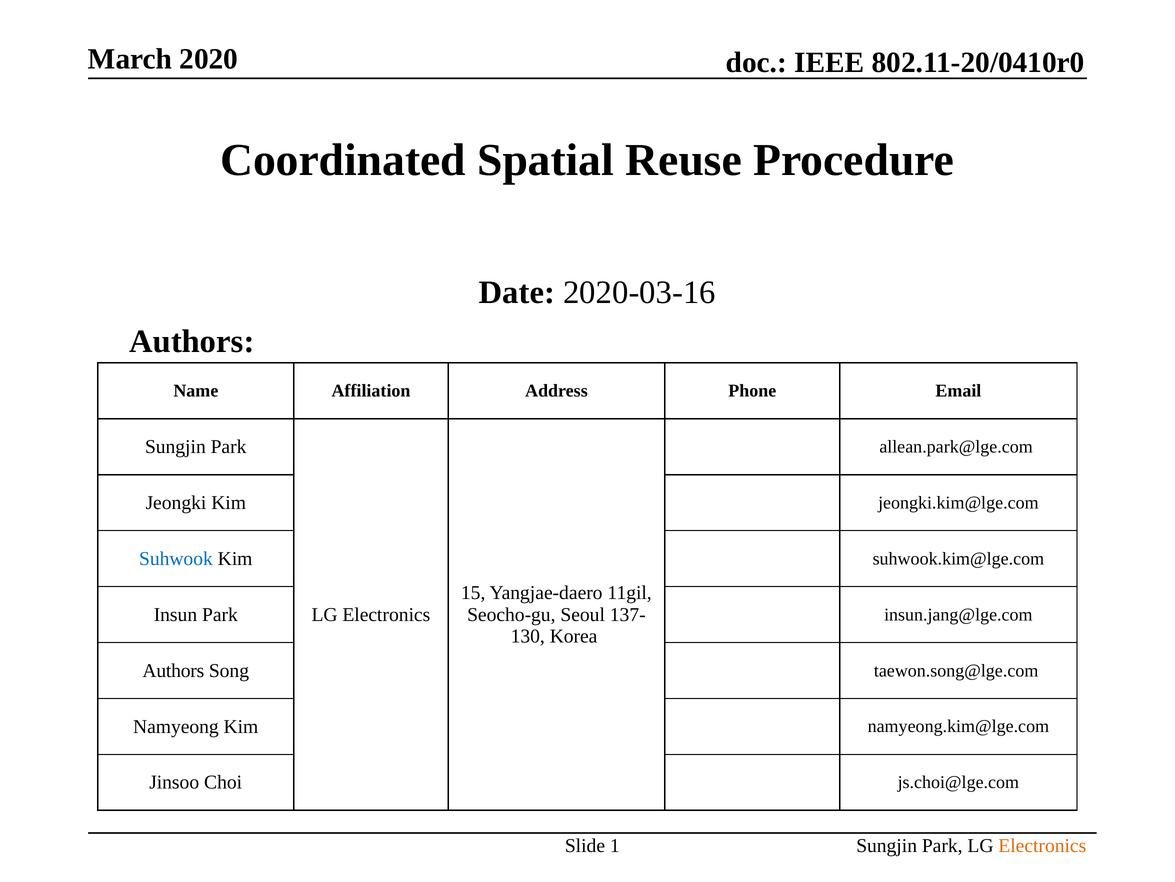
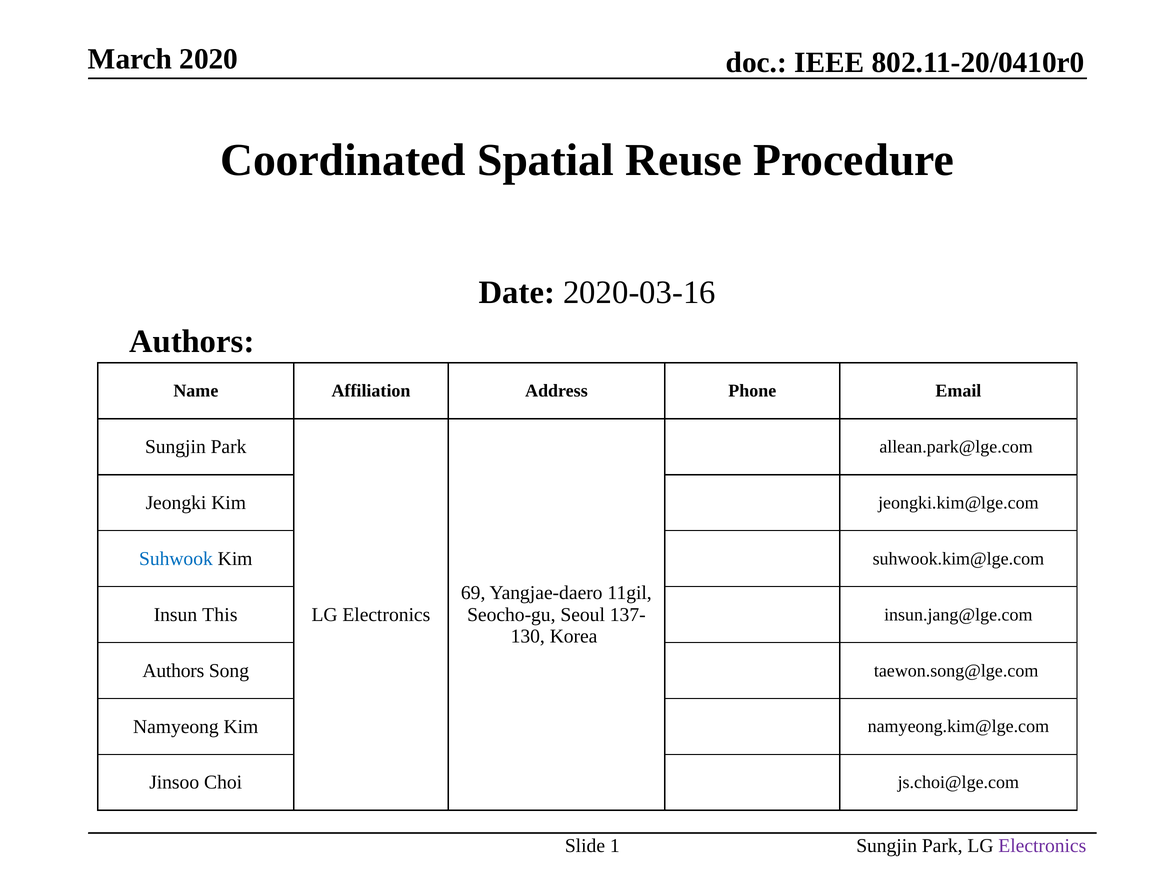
15: 15 -> 69
Insun Park: Park -> This
Electronics at (1042, 845) colour: orange -> purple
